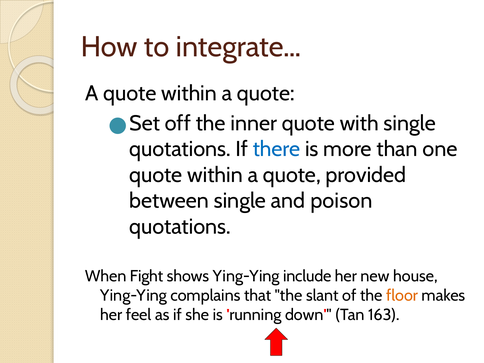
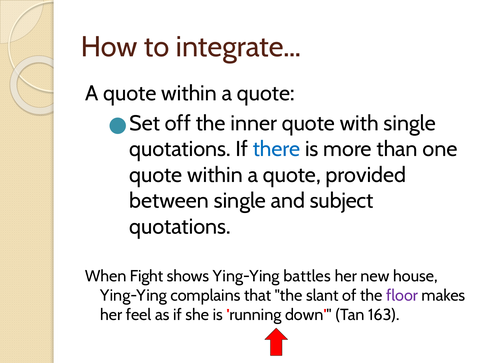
poison: poison -> subject
include: include -> battles
floor colour: orange -> purple
